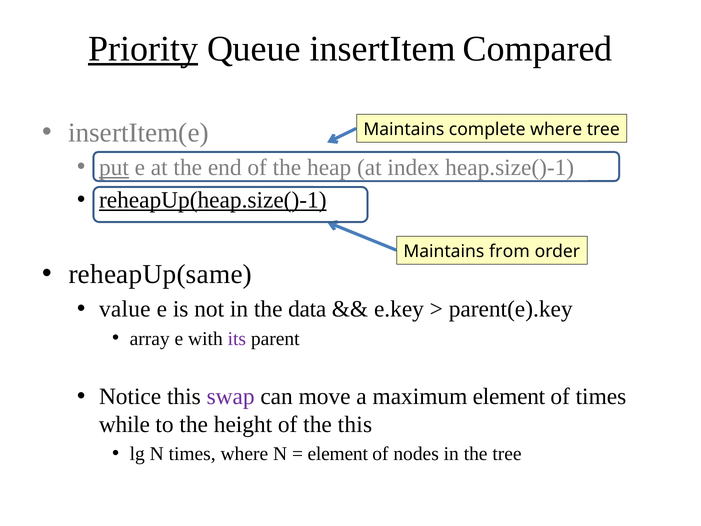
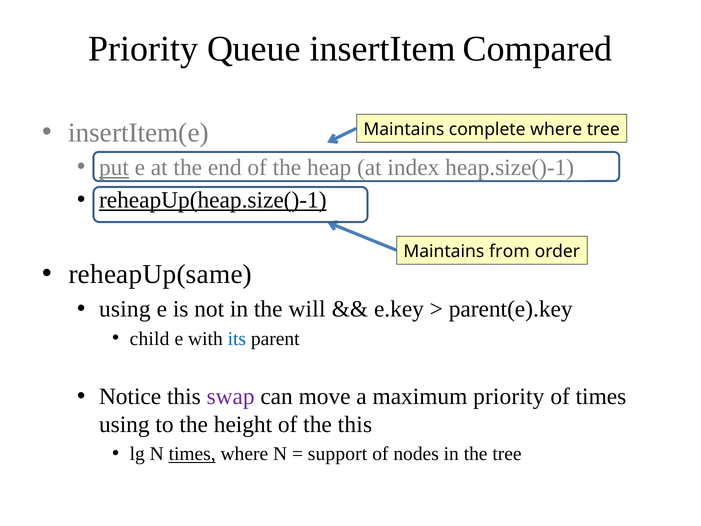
Priority at (143, 49) underline: present -> none
value at (125, 309): value -> using
data: data -> will
array: array -> child
its colour: purple -> blue
maximum element: element -> priority
while at (124, 424): while -> using
times at (192, 454) underline: none -> present
element at (338, 454): element -> support
